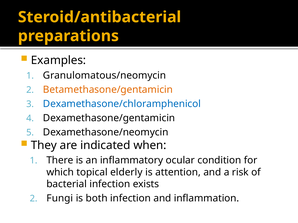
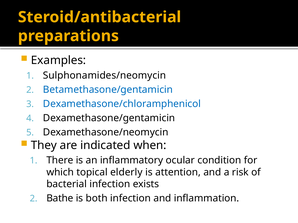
Granulomatous/neomycin: Granulomatous/neomycin -> Sulphonamides/neomycin
Betamethasone/gentamicin colour: orange -> blue
Fungi: Fungi -> Bathe
